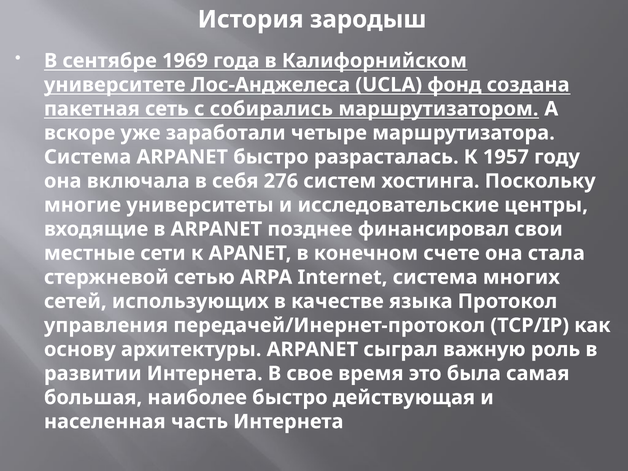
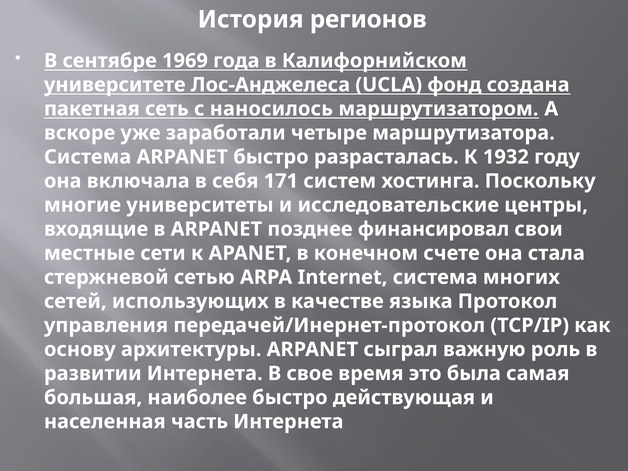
зародыш: зародыш -> регионов
собирались: собирались -> наносилось
1957: 1957 -> 1932
276: 276 -> 171
